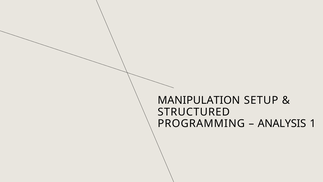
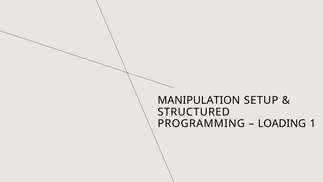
ANALYSIS: ANALYSIS -> LOADING
